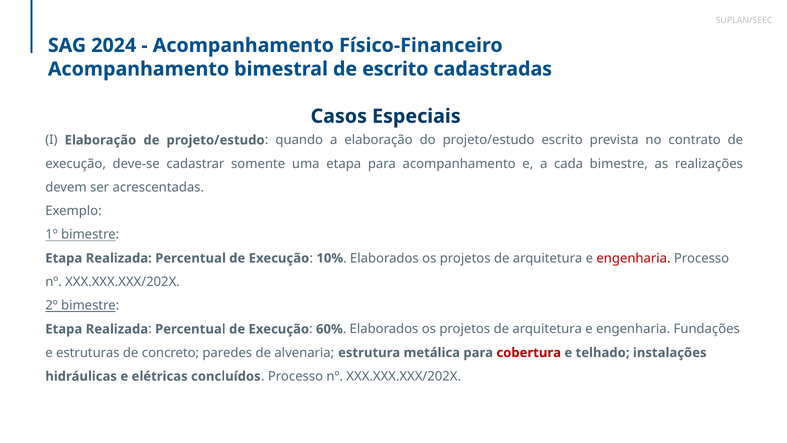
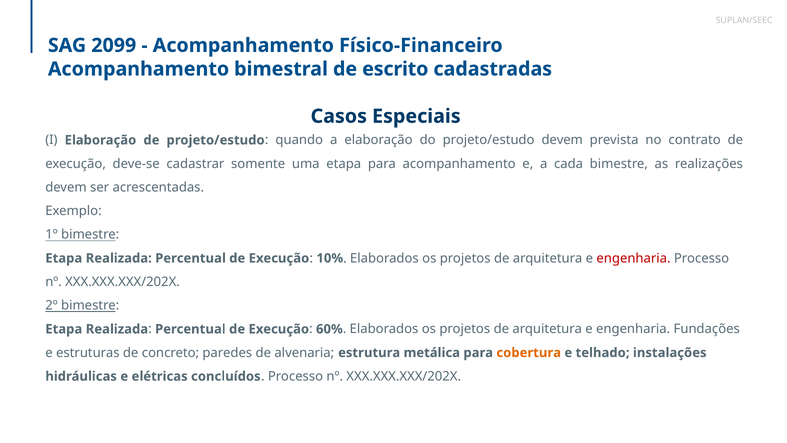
2024: 2024 -> 2099
projeto/estudo escrito: escrito -> devem
cobertura colour: red -> orange
